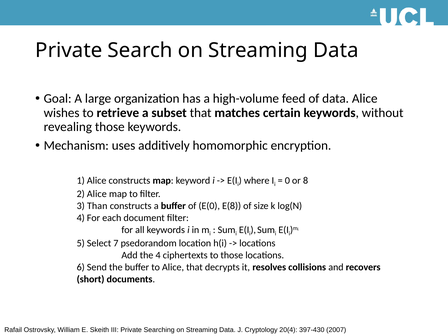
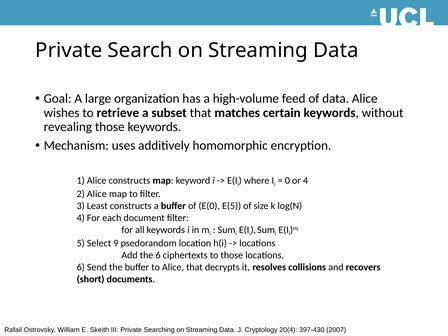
or 8: 8 -> 4
Than: Than -> Least
E(8: E(8 -> E(5
7: 7 -> 9
the 4: 4 -> 6
